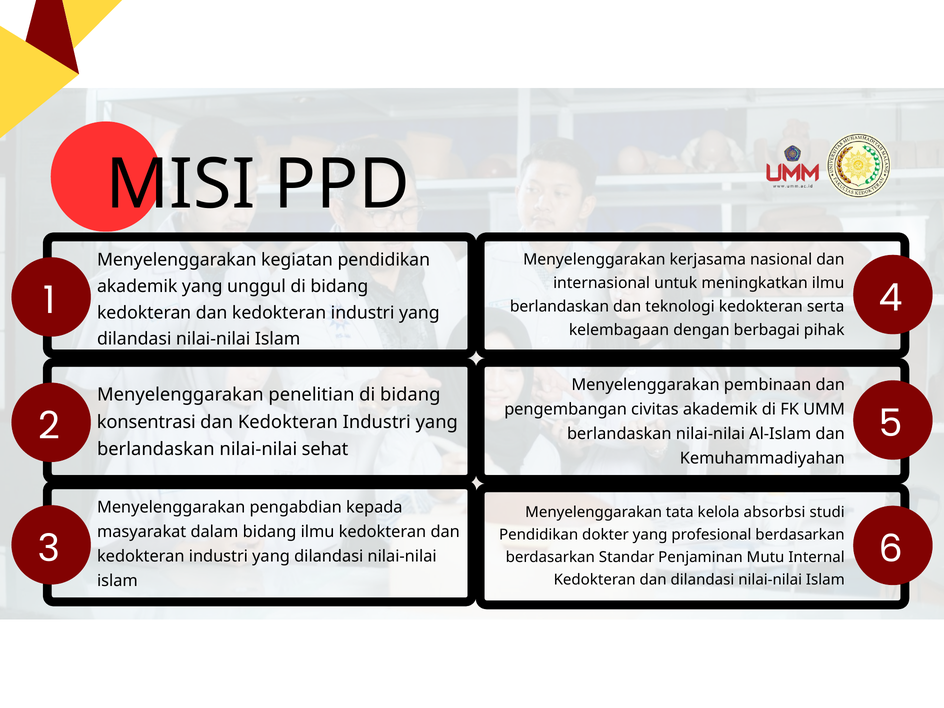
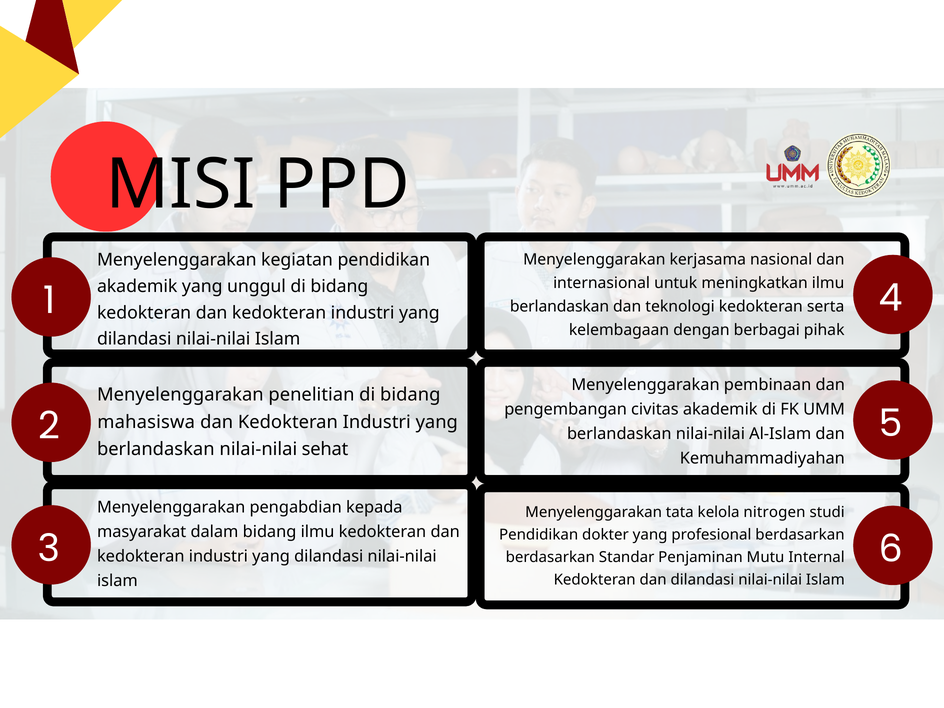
konsentrasi: konsentrasi -> mahasiswa
absorbsi: absorbsi -> nitrogen
